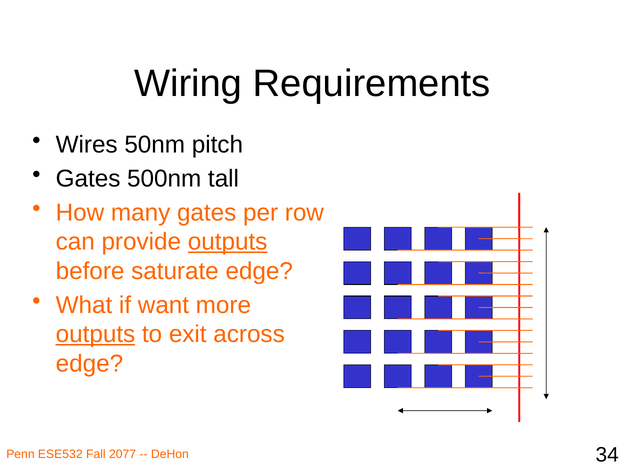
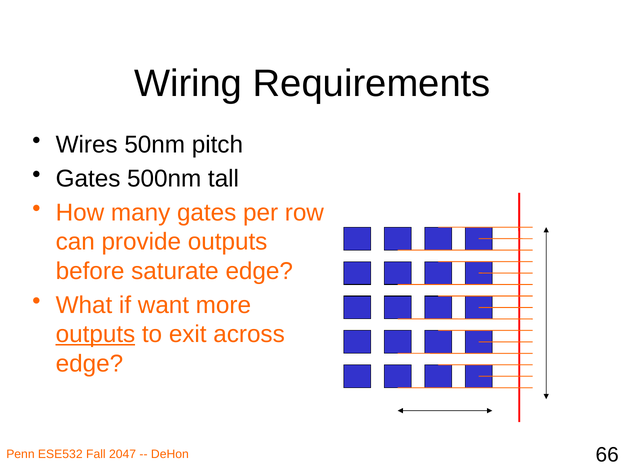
outputs at (228, 242) underline: present -> none
2077: 2077 -> 2047
34: 34 -> 66
